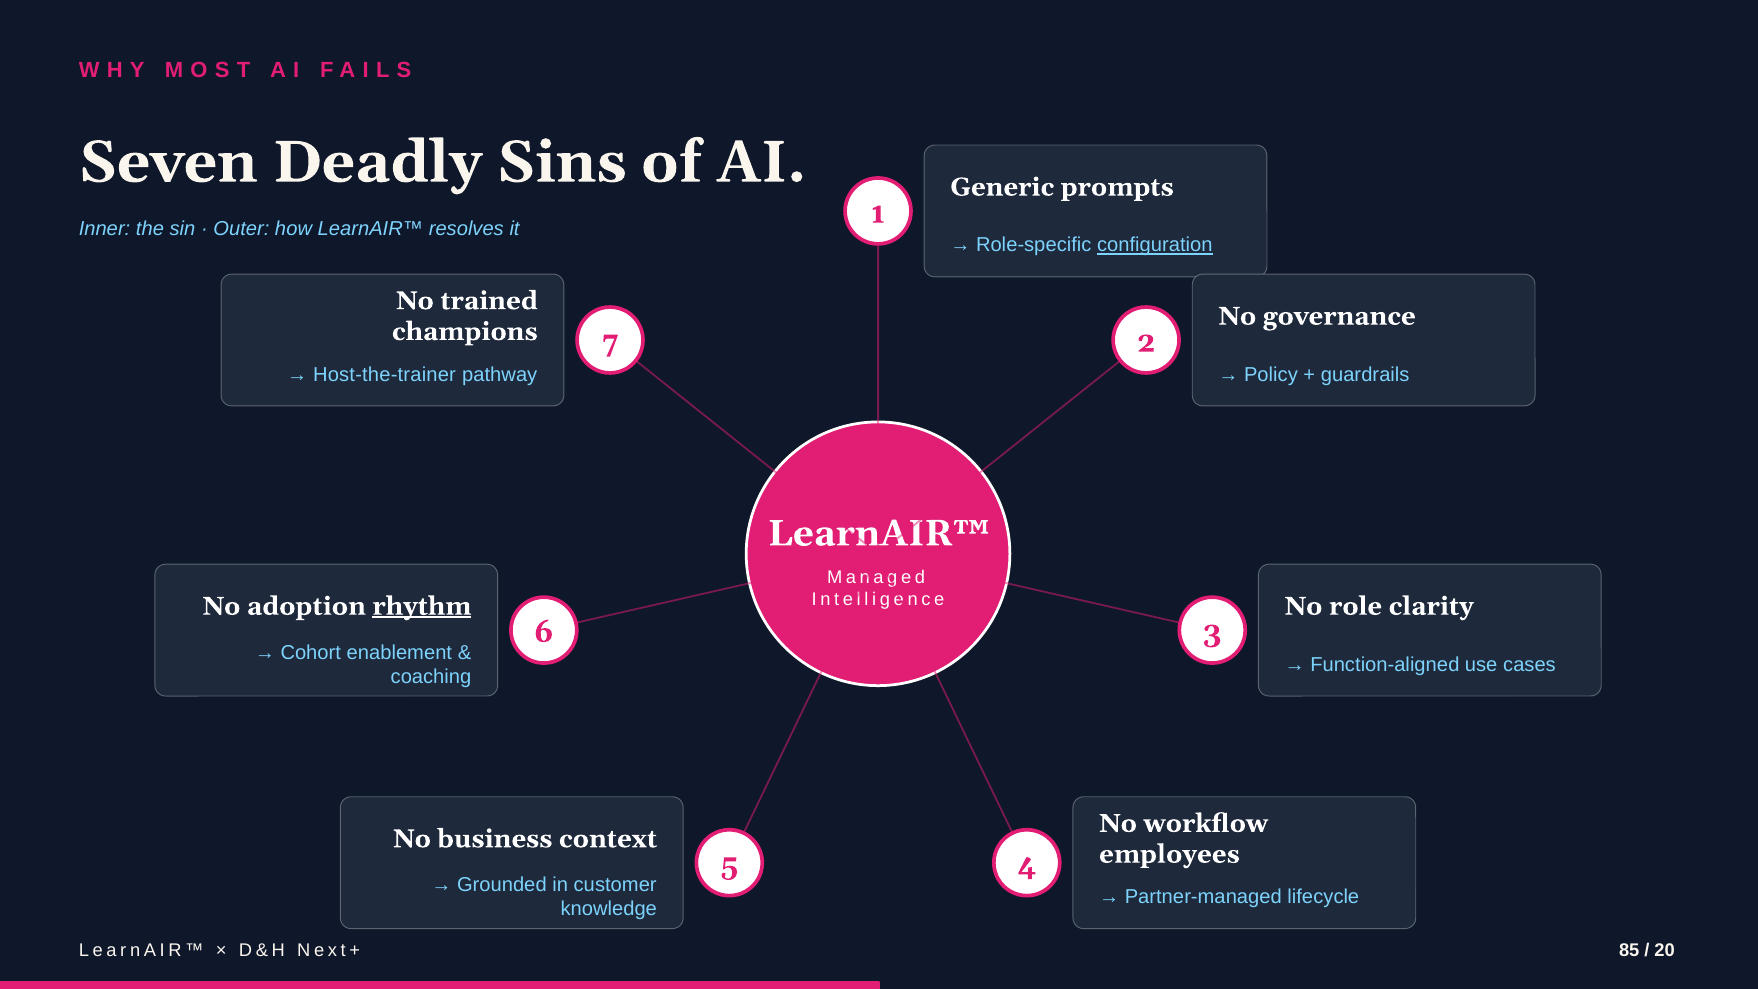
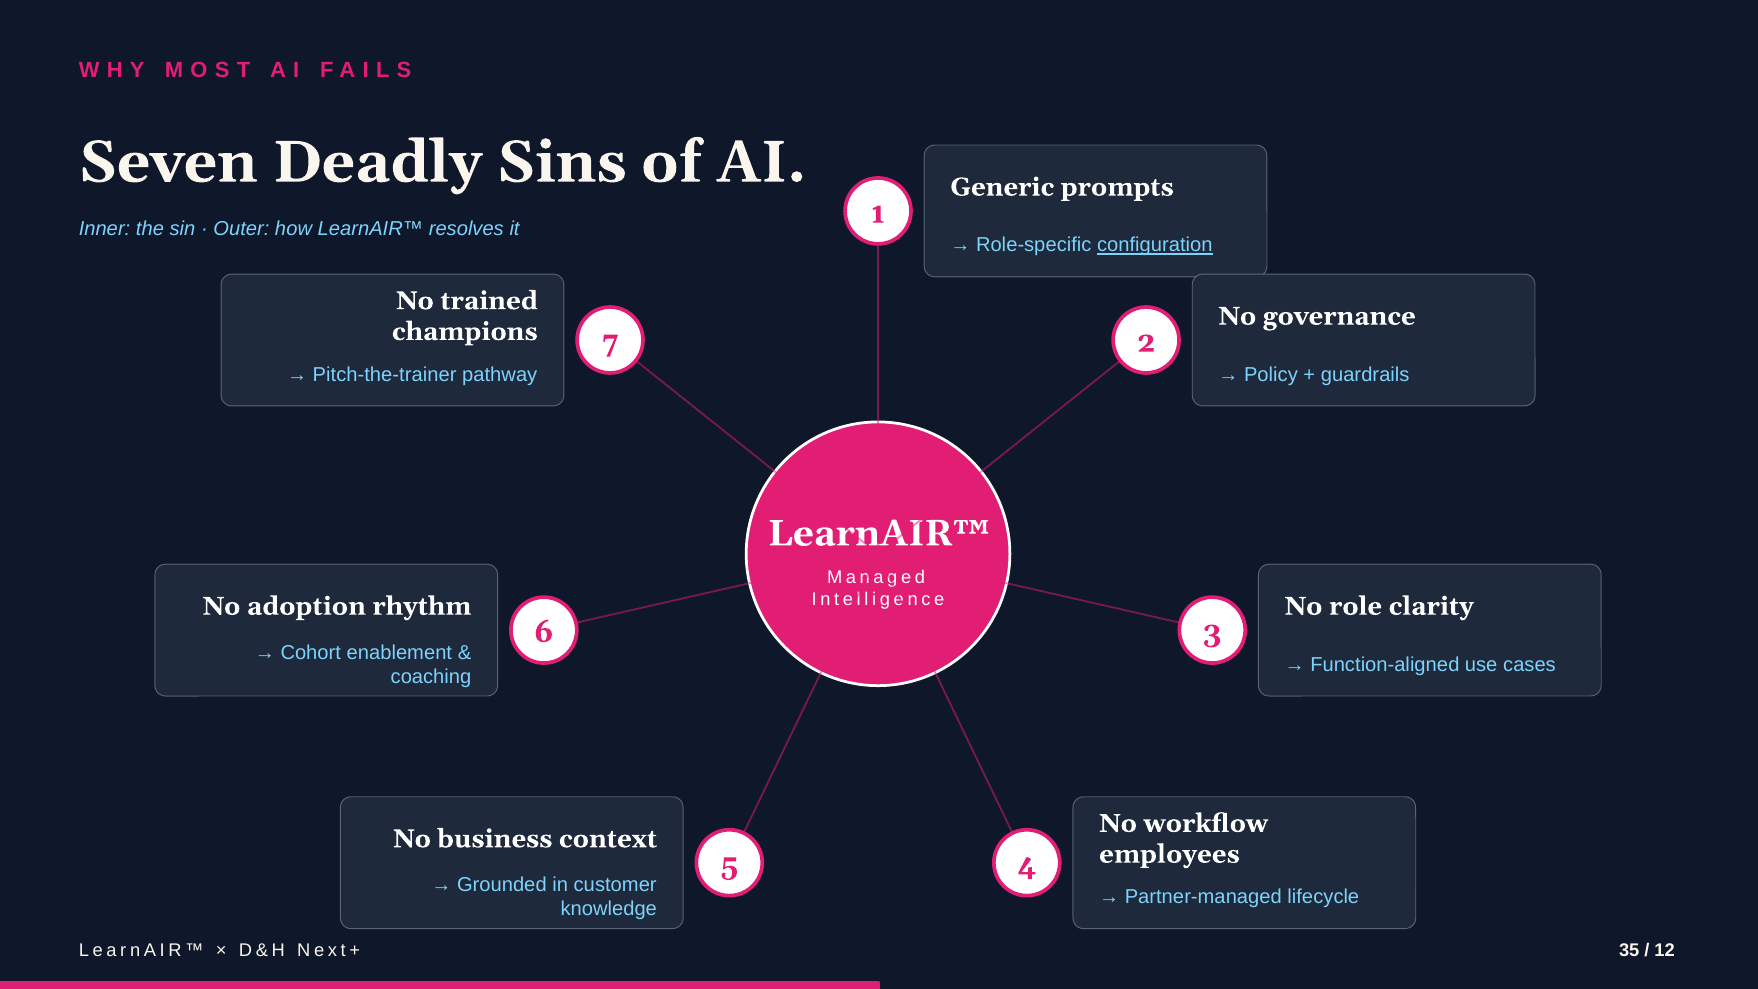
Host-the-trainer: Host-the-trainer -> Pitch-the-trainer
rhythm underline: present -> none
85: 85 -> 35
20: 20 -> 12
